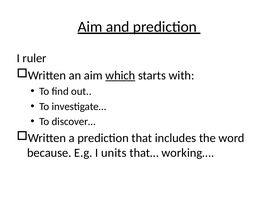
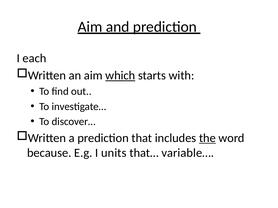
ruler: ruler -> each
the underline: none -> present
working…: working… -> variable…
